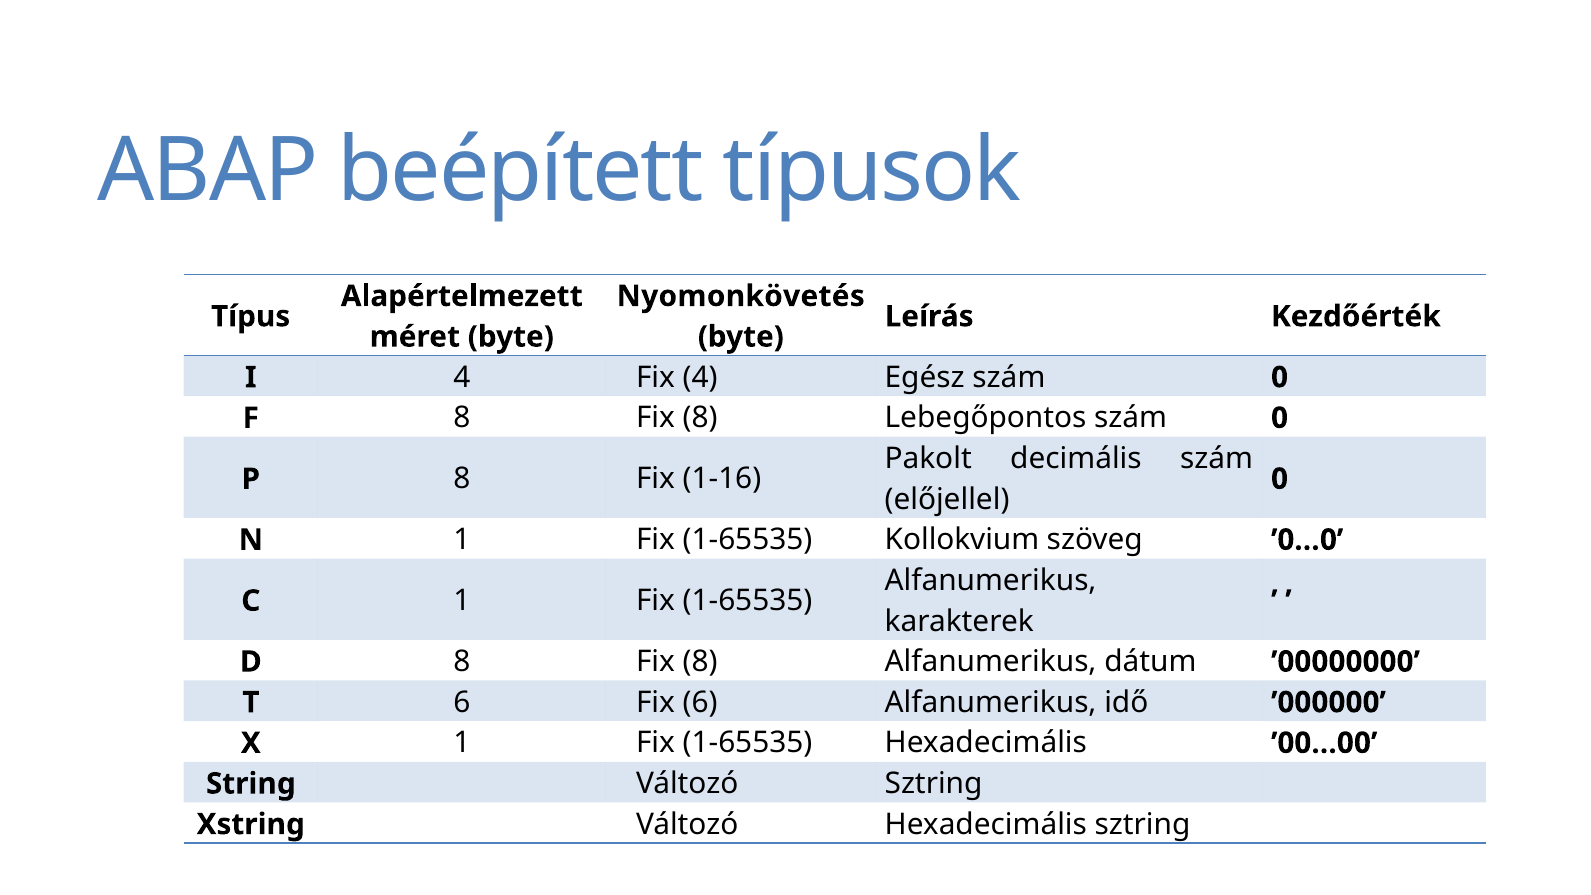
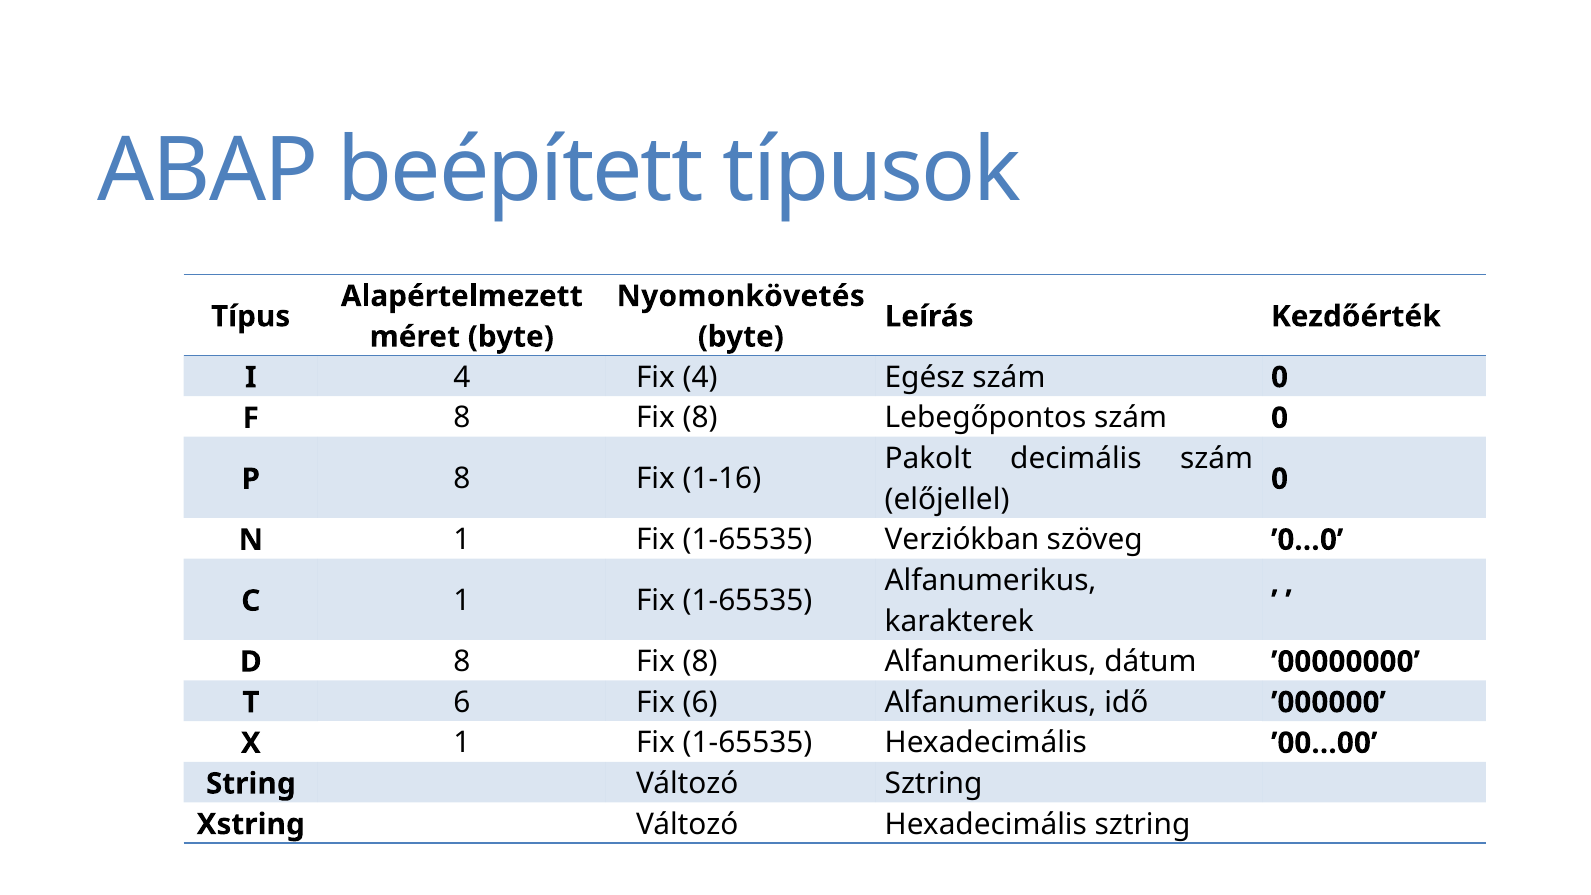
Kollokvium: Kollokvium -> Verziókban
